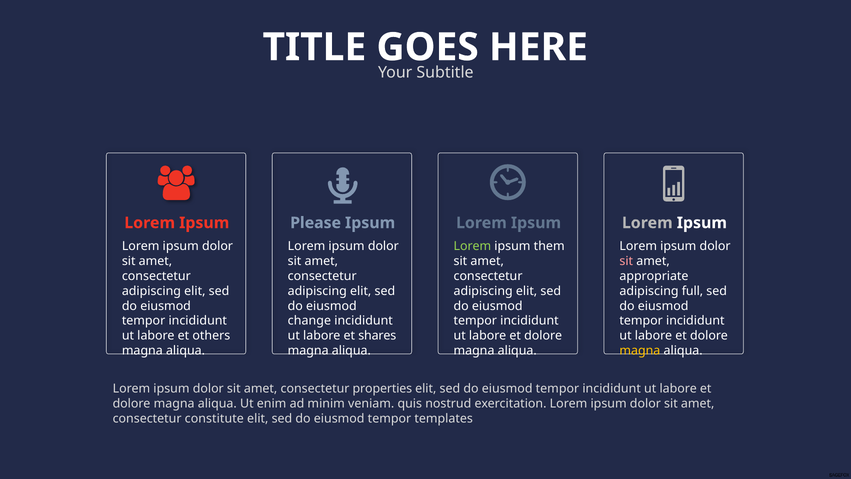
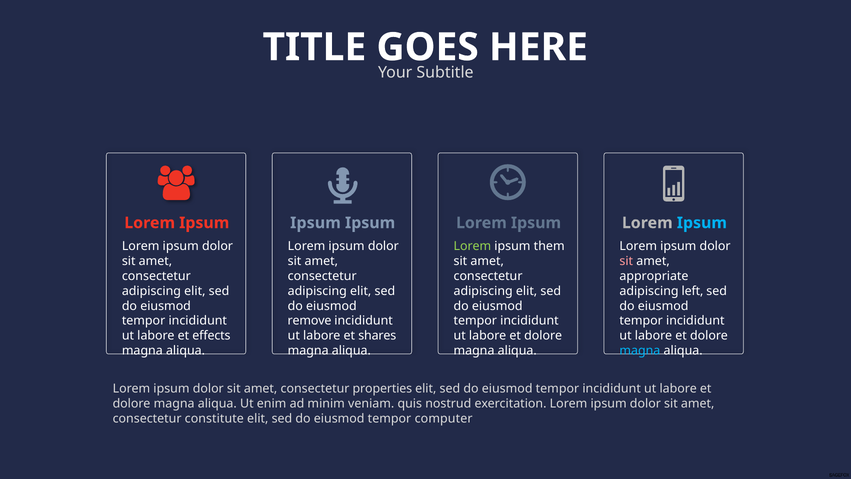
Please at (316, 223): Please -> Ipsum
Ipsum at (702, 223) colour: white -> light blue
full: full -> left
change: change -> remove
others: others -> effects
magna at (640, 350) colour: yellow -> light blue
templates: templates -> computer
